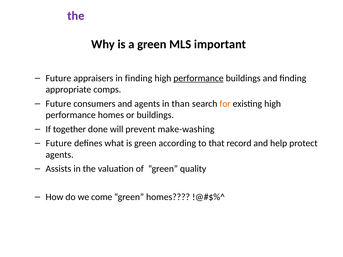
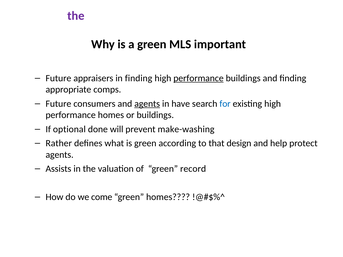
agents at (147, 104) underline: none -> present
than: than -> have
for colour: orange -> blue
together: together -> optional
Future at (59, 143): Future -> Rather
record: record -> design
quality: quality -> record
